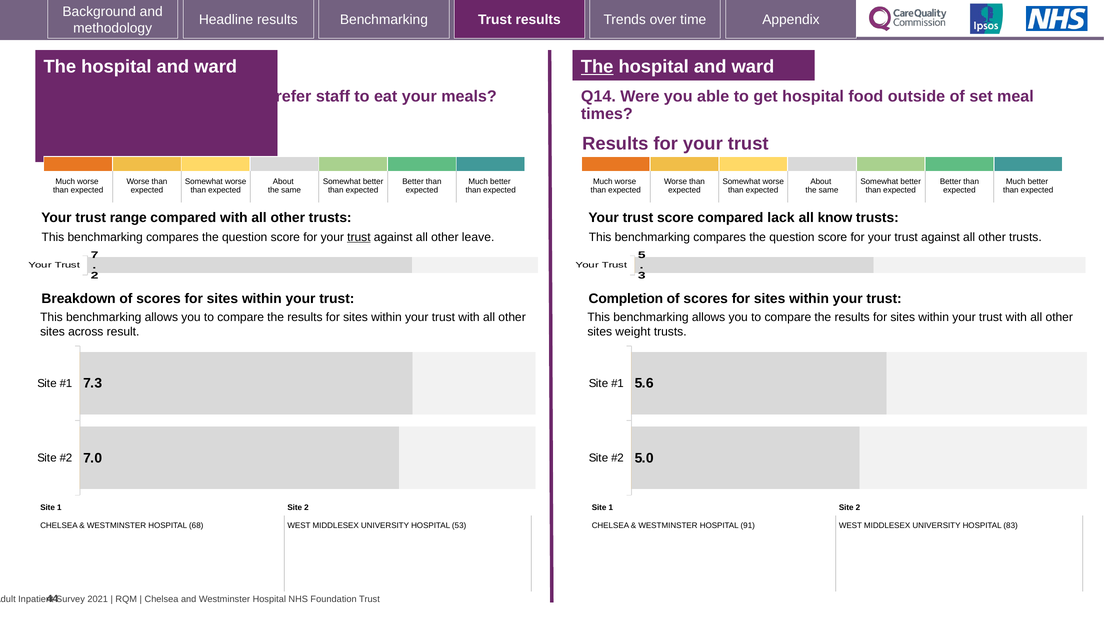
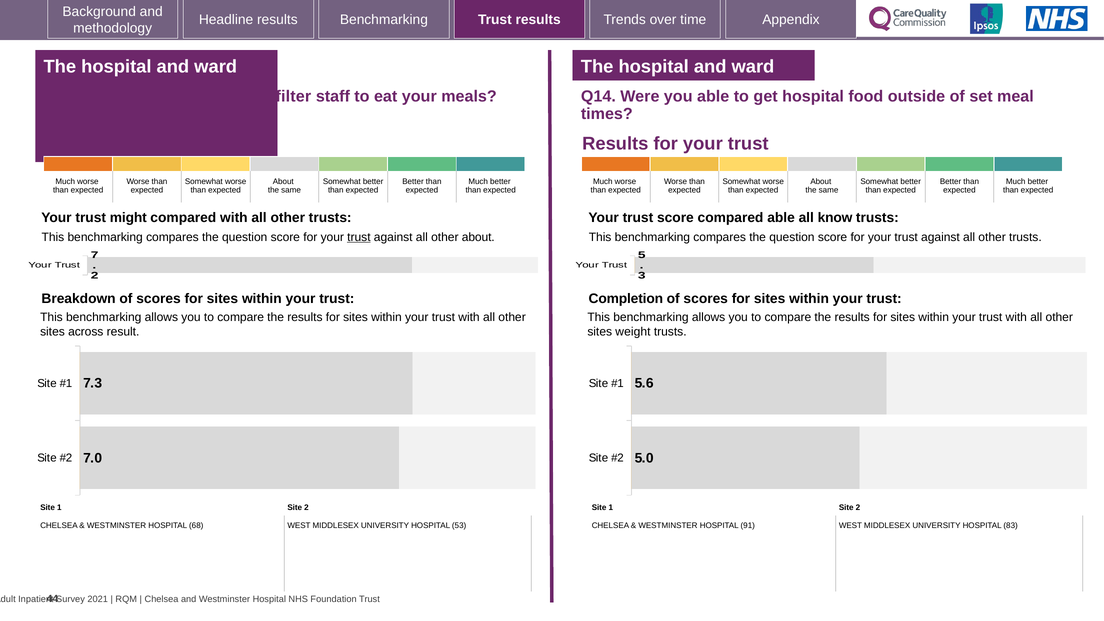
The at (597, 67) underline: present -> none
refer: refer -> filter
range: range -> might
compared lack: lack -> able
other leave: leave -> about
